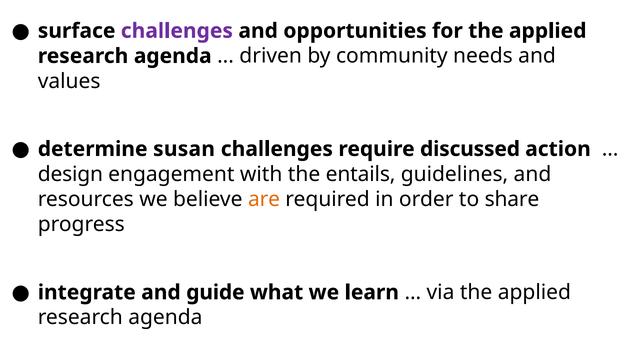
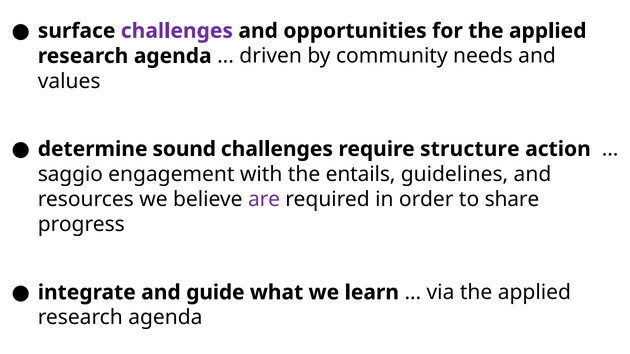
susan: susan -> sound
discussed: discussed -> structure
design: design -> saggio
are colour: orange -> purple
